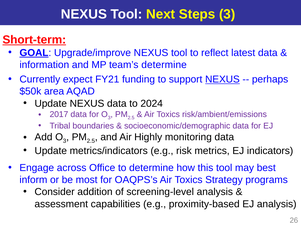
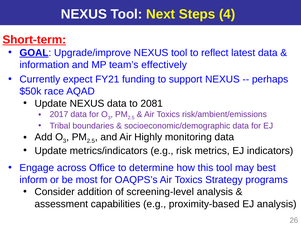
Steps 3: 3 -> 4
team’s determine: determine -> effectively
NEXUS at (222, 79) underline: present -> none
area: area -> race
2024: 2024 -> 2081
